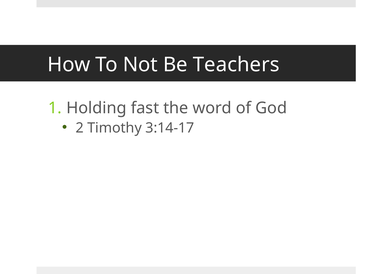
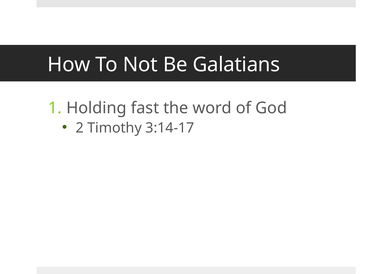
Teachers: Teachers -> Galatians
